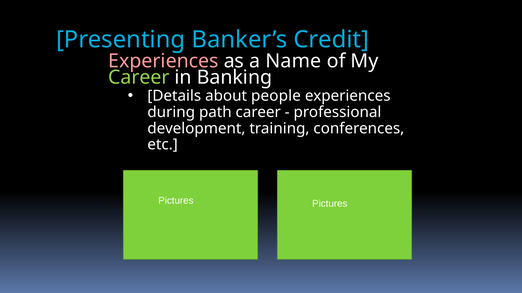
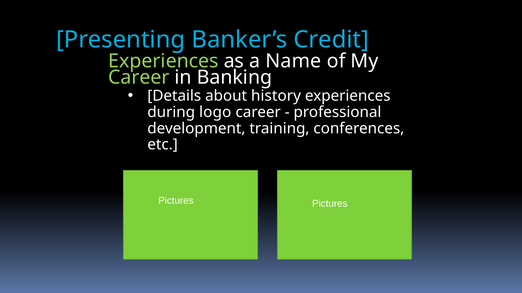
Experiences at (163, 61) colour: pink -> light green
people: people -> history
path: path -> logo
